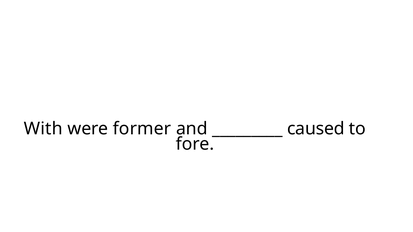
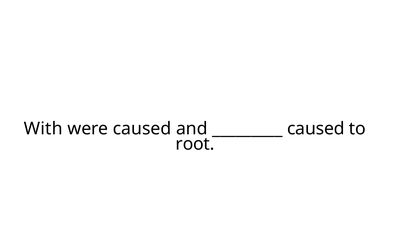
were former: former -> caused
fore: fore -> root
